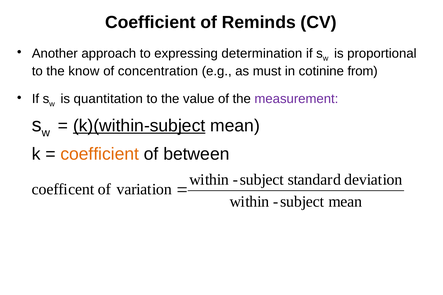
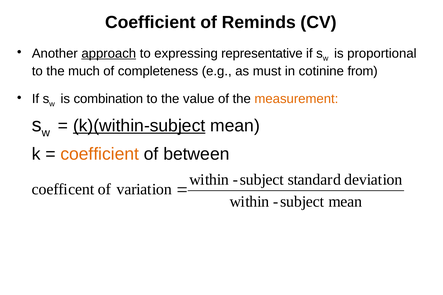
approach underline: none -> present
determination: determination -> representative
know: know -> much
concentration: concentration -> completeness
quantitation: quantitation -> combination
measurement colour: purple -> orange
